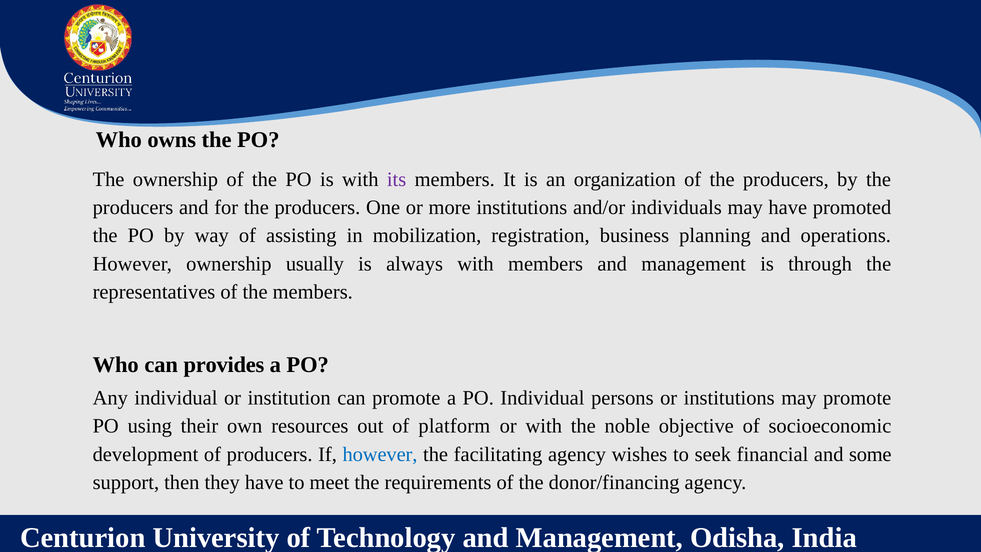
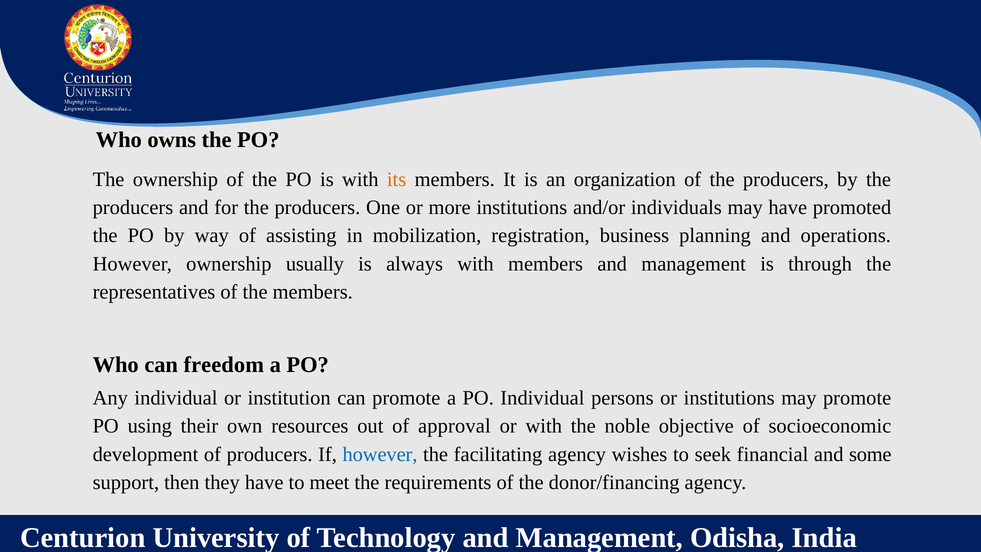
its colour: purple -> orange
provides: provides -> freedom
platform: platform -> approval
